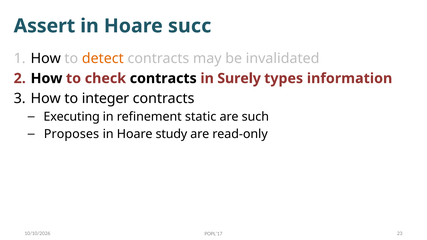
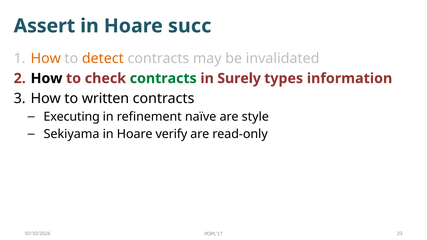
How at (46, 59) colour: black -> orange
contracts at (163, 78) colour: black -> green
integer: integer -> written
static: static -> naïve
such: such -> style
Proposes: Proposes -> Sekiyama
study: study -> verify
